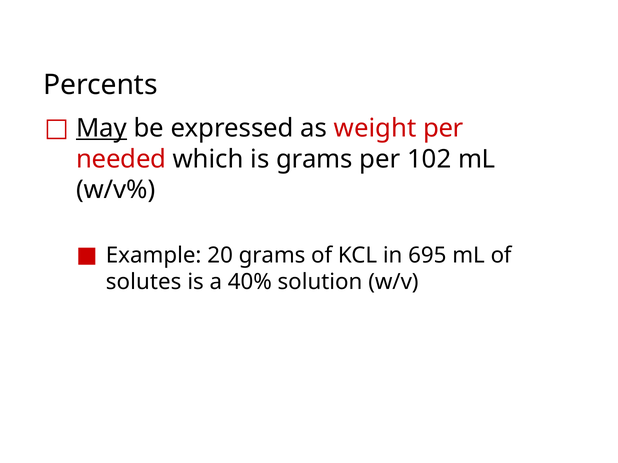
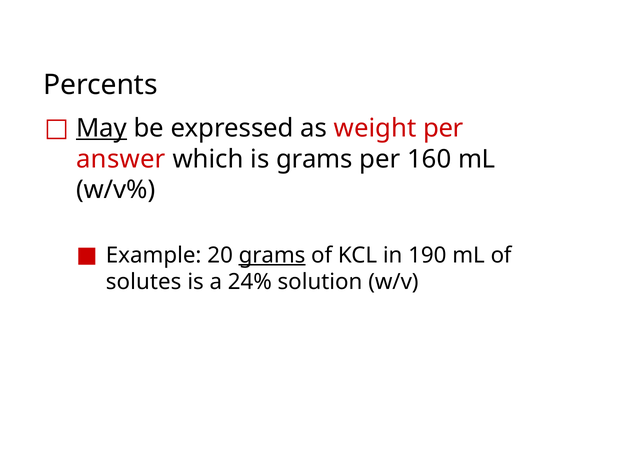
needed: needed -> answer
102: 102 -> 160
grams at (272, 256) underline: none -> present
695: 695 -> 190
40%: 40% -> 24%
